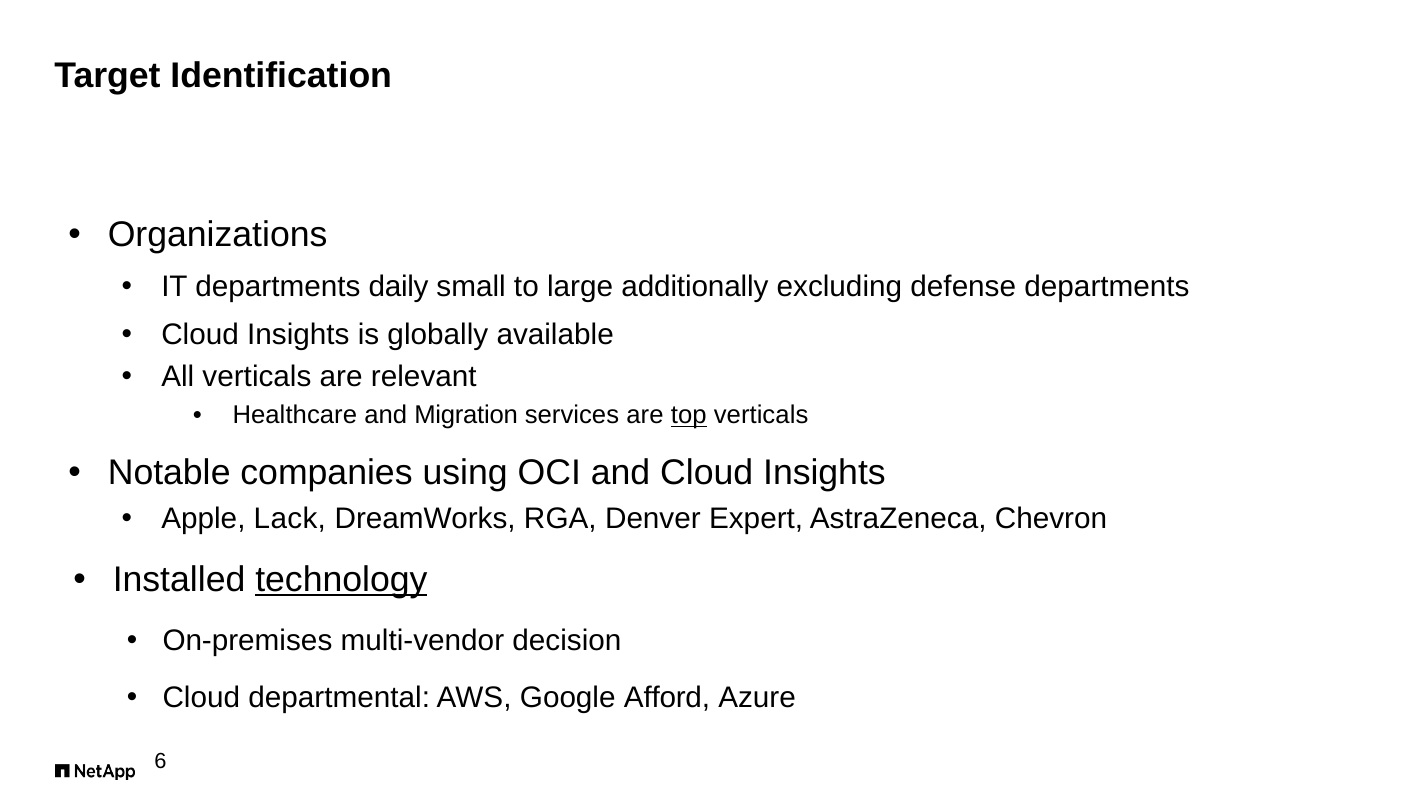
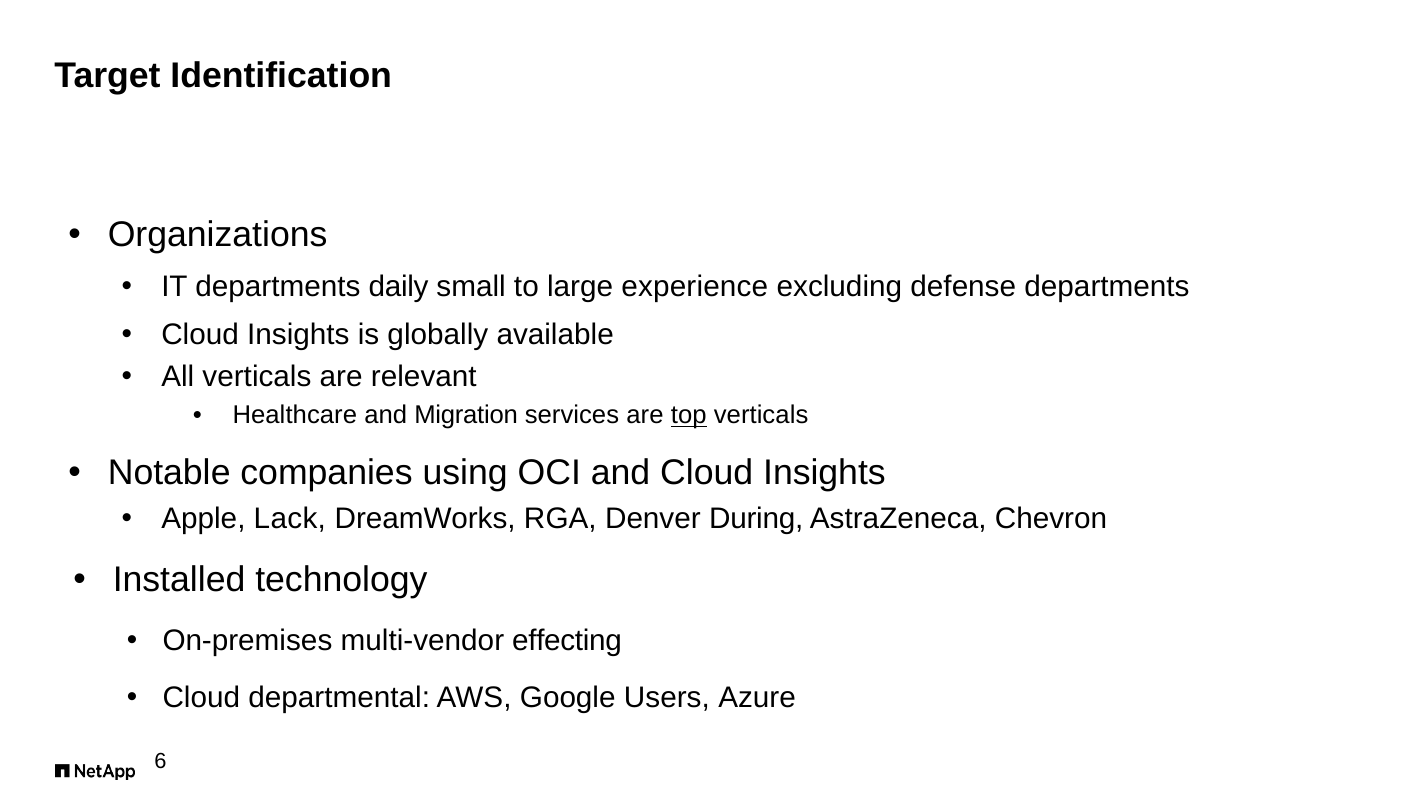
additionally: additionally -> experience
Expert: Expert -> During
technology underline: present -> none
decision: decision -> effecting
Afford: Afford -> Users
